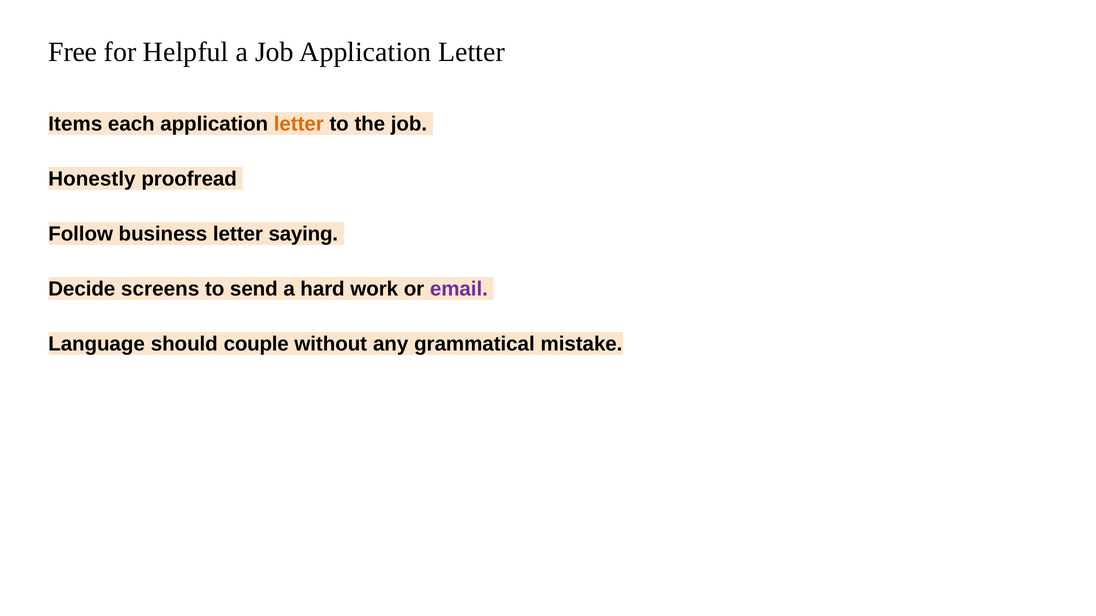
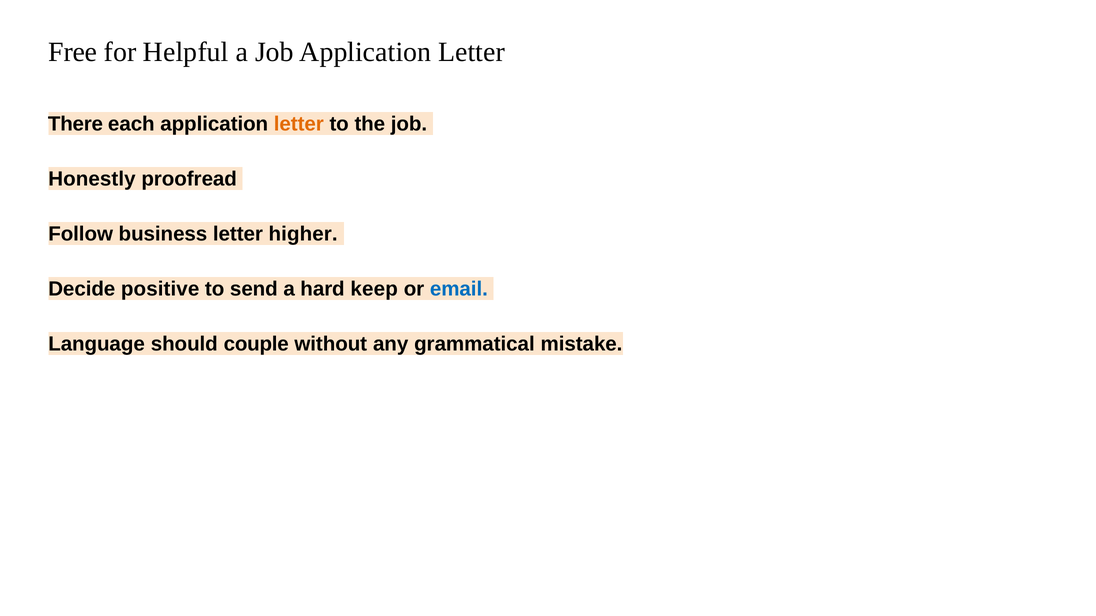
Items: Items -> There
saying: saying -> higher
screens: screens -> positive
work: work -> keep
email colour: purple -> blue
